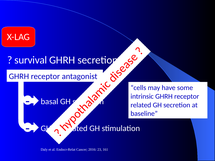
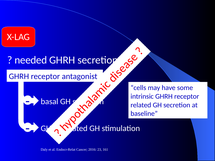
survival: survival -> needed
